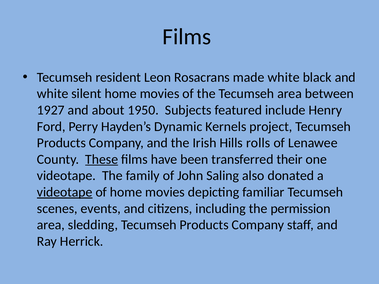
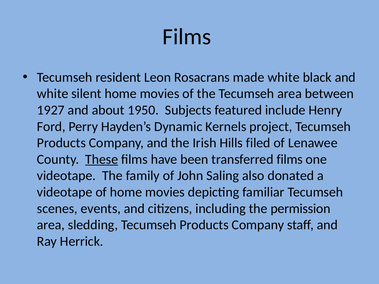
rolls: rolls -> filed
transferred their: their -> films
videotape at (65, 192) underline: present -> none
